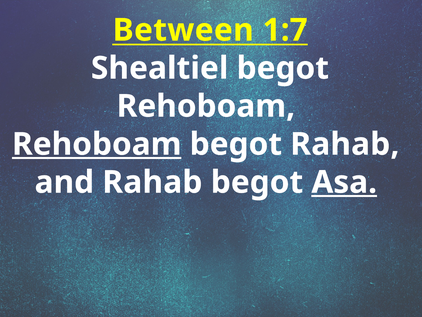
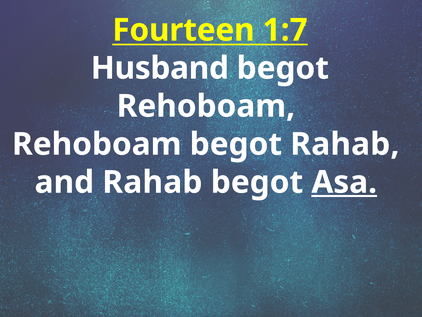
Between: Between -> Fourteen
Shealtiel: Shealtiel -> Husband
Rehoboam at (97, 144) underline: present -> none
